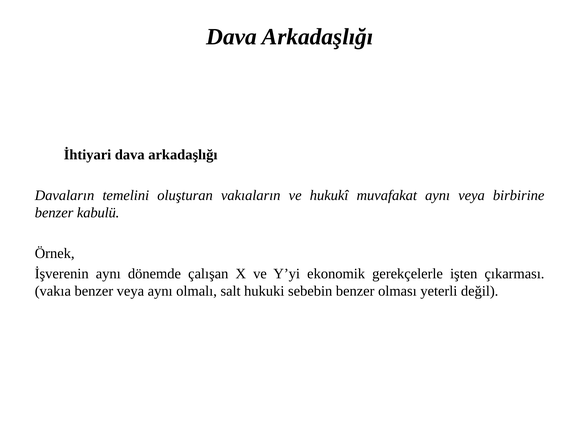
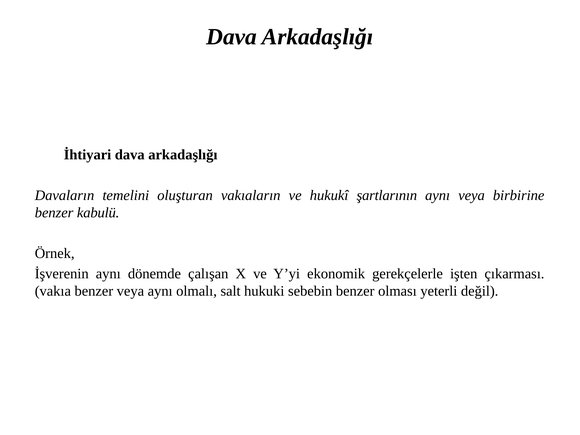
muvafakat: muvafakat -> şartlarının
